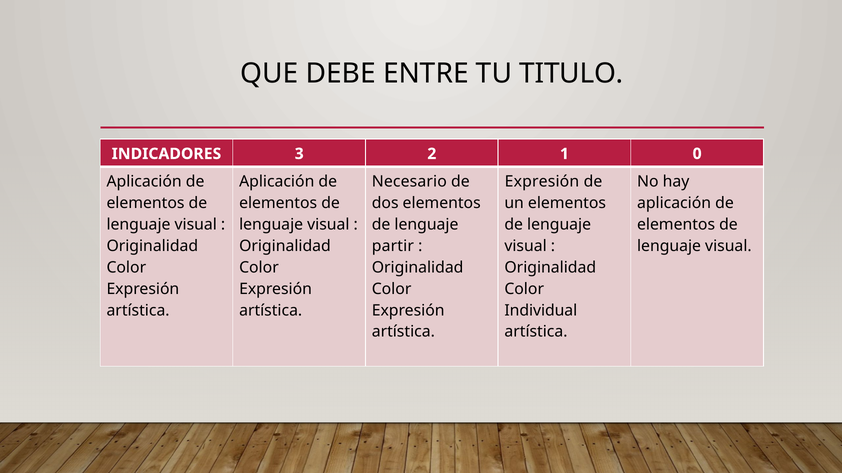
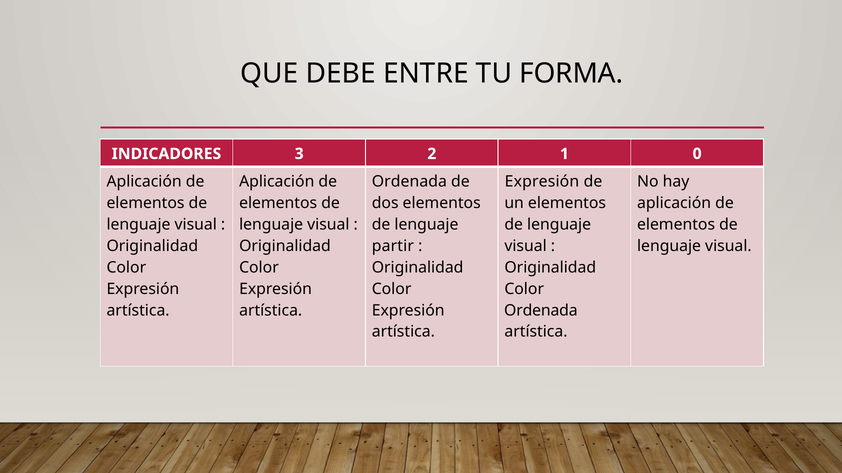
TITULO: TITULO -> FORMA
Necesario at (409, 182): Necesario -> Ordenada
Individual at (541, 311): Individual -> Ordenada
